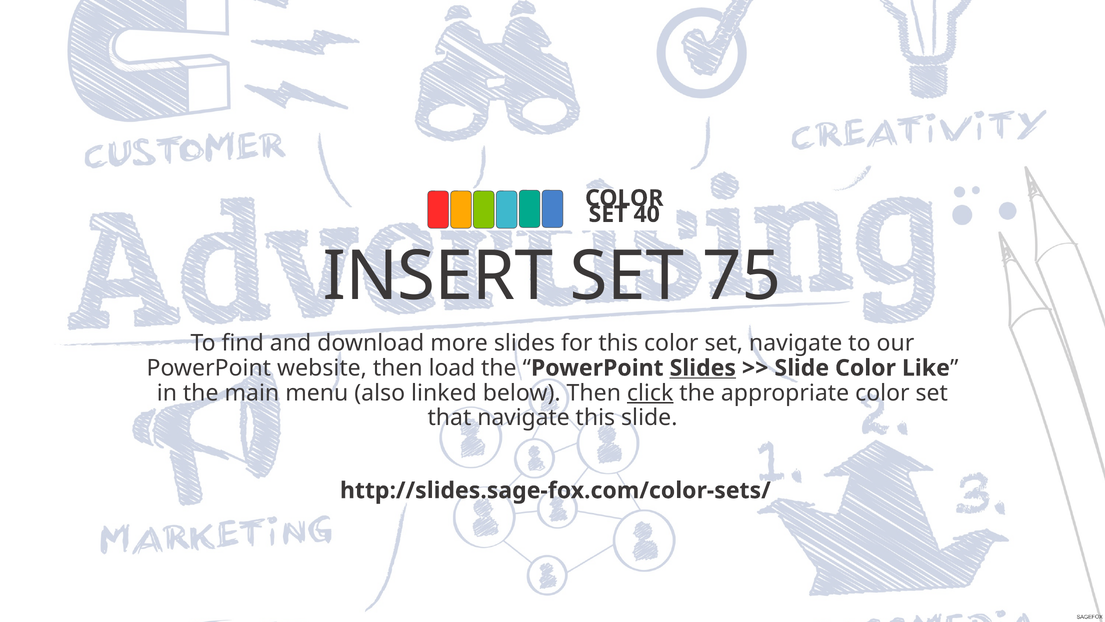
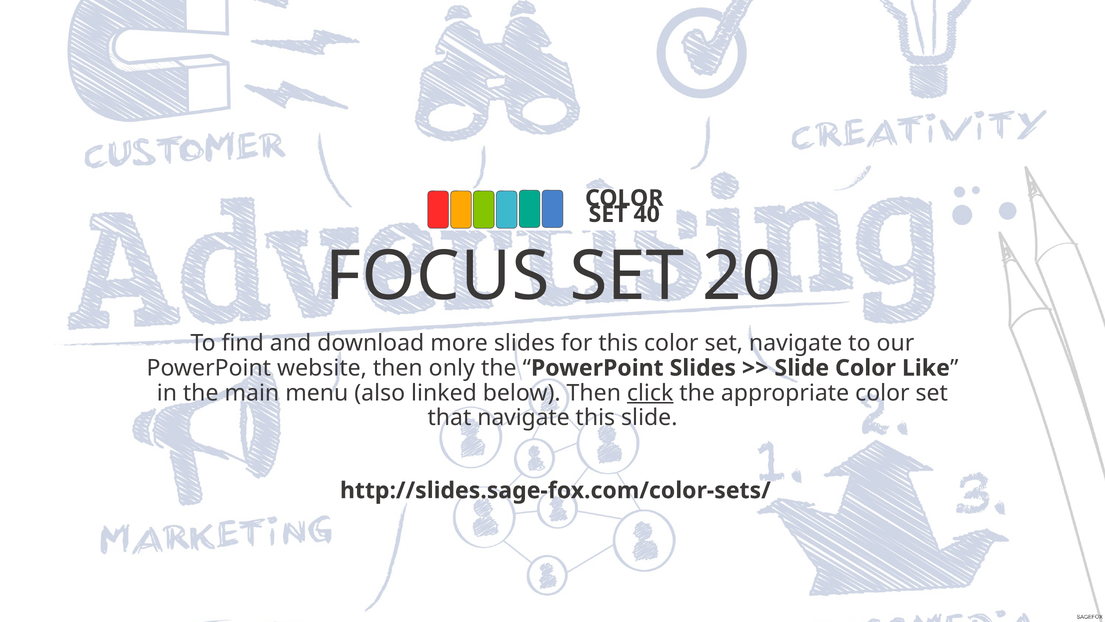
INSERT: INSERT -> FOCUS
75: 75 -> 20
load: load -> only
Slides at (703, 368) underline: present -> none
